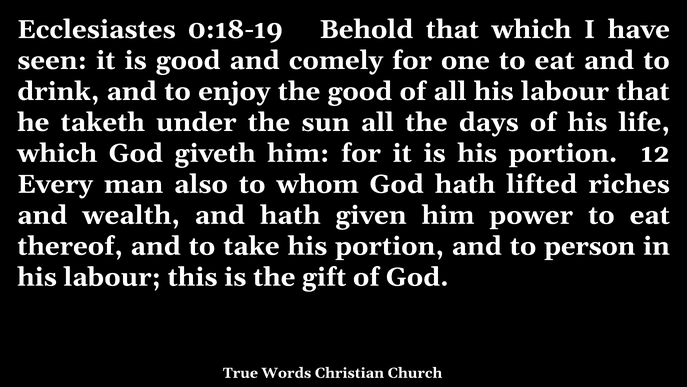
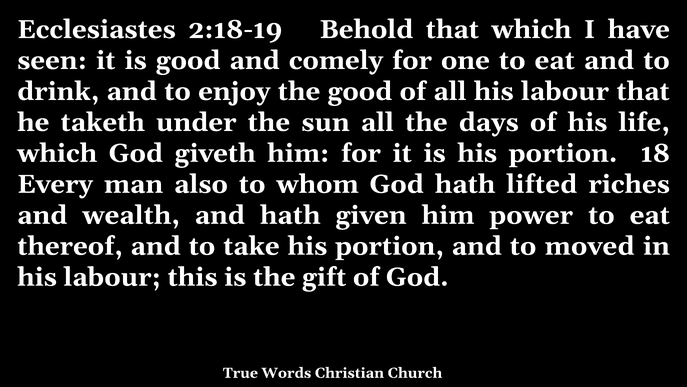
0:18-19: 0:18-19 -> 2:18-19
12: 12 -> 18
person: person -> moved
